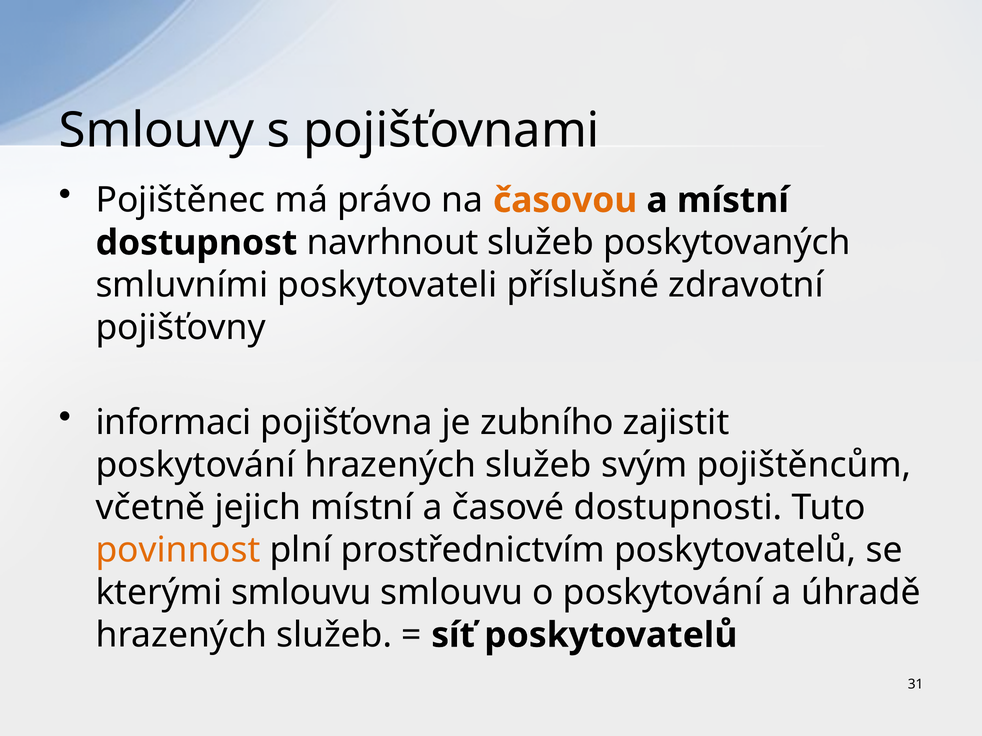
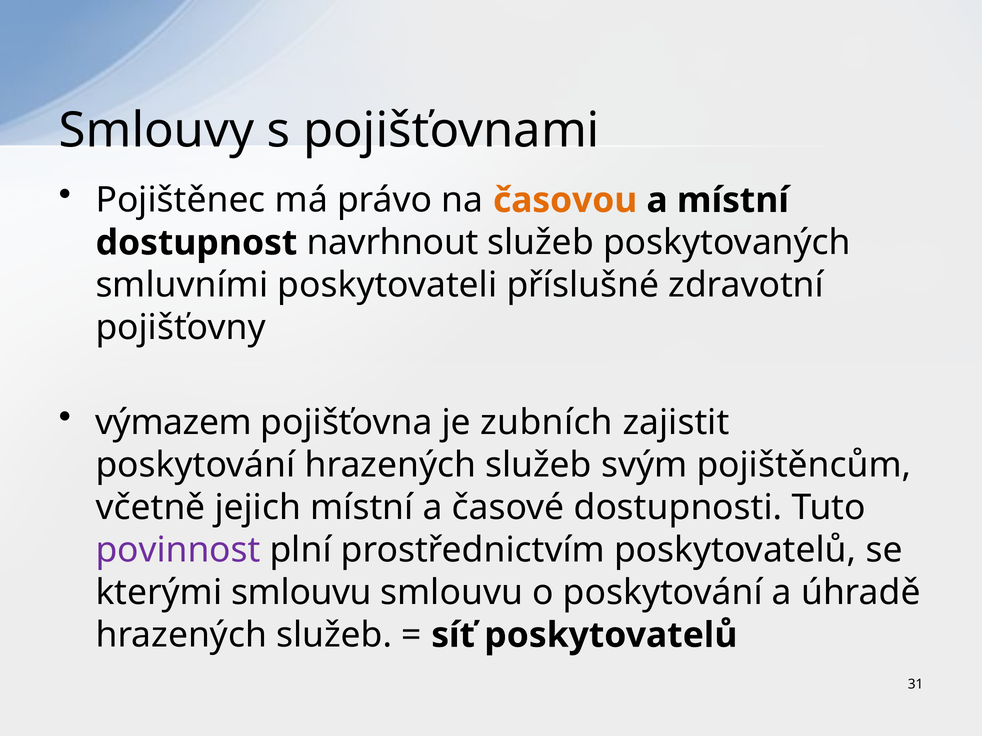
informaci: informaci -> výmazem
zubního: zubního -> zubních
povinnost colour: orange -> purple
